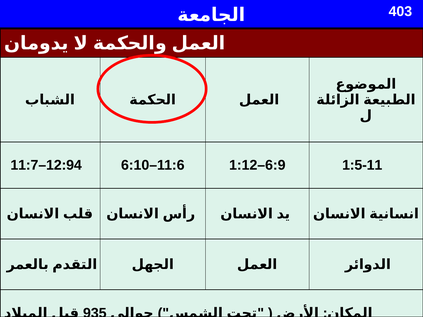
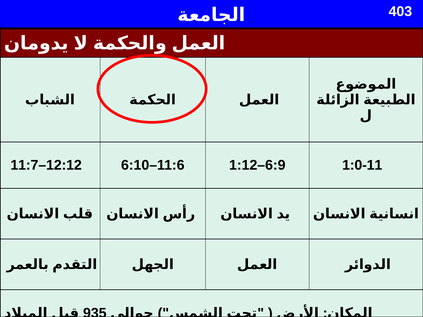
11:7–12:94: 11:7–12:94 -> 11:7–12:12
1:5-11: 1:5-11 -> 1:0-11
